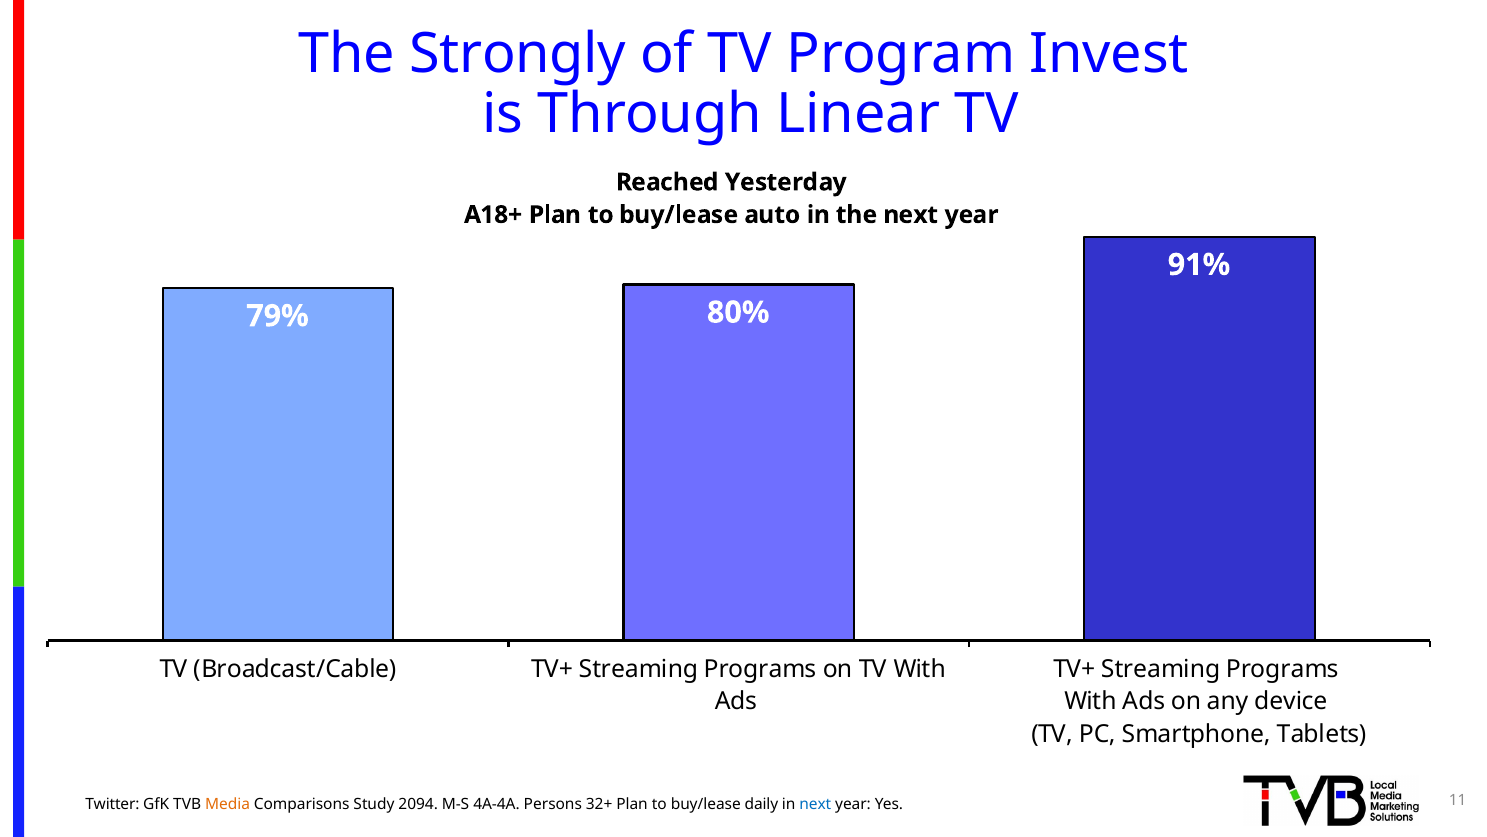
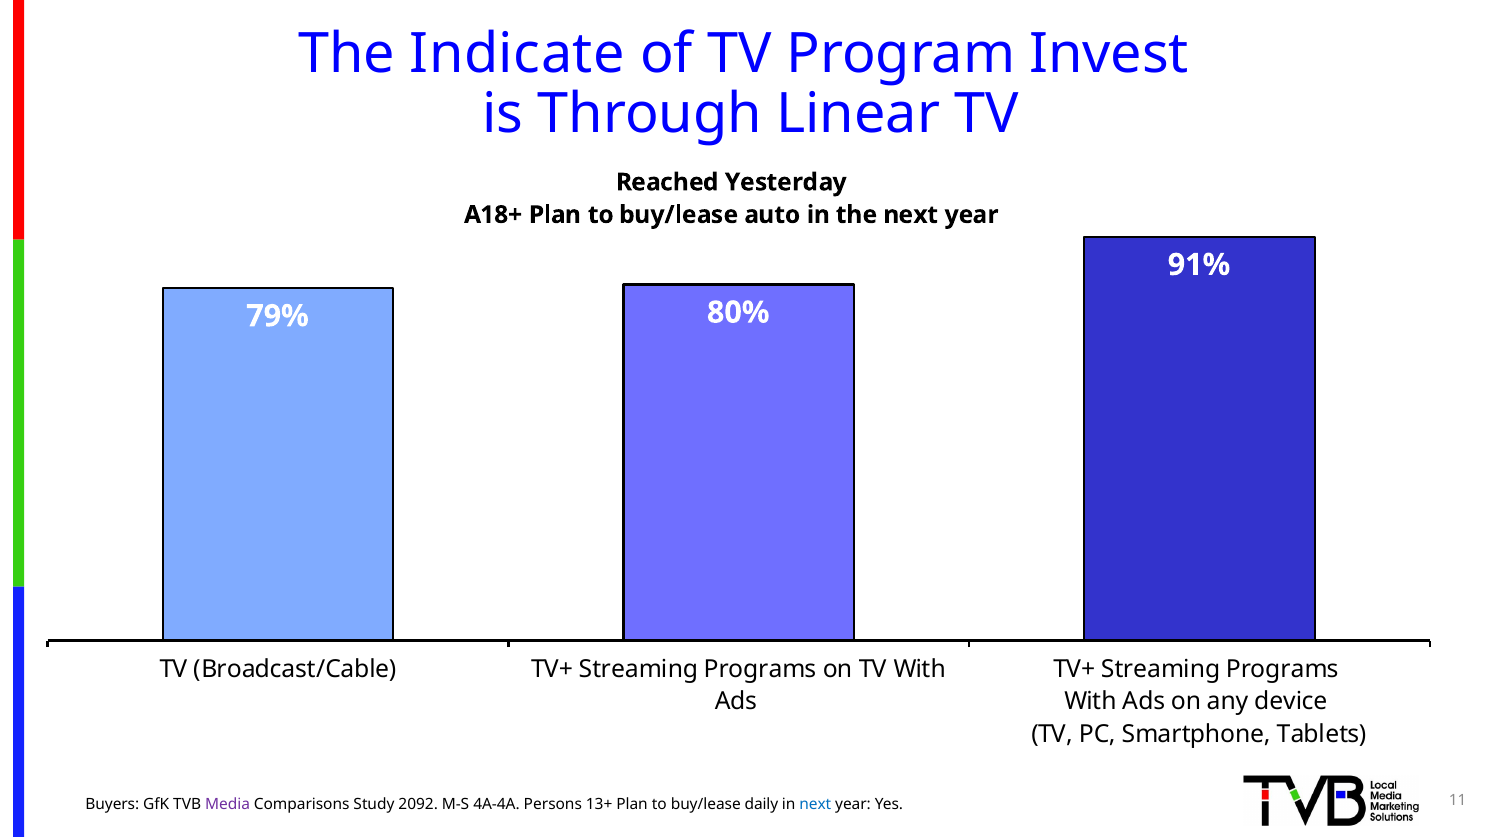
Strongly: Strongly -> Indicate
Twitter: Twitter -> Buyers
Media colour: orange -> purple
2094: 2094 -> 2092
32+: 32+ -> 13+
